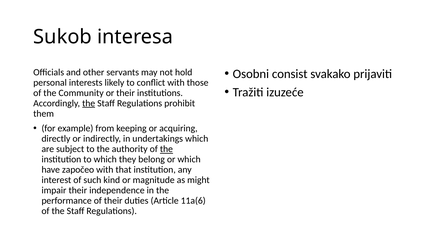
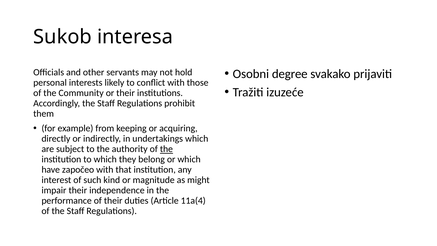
consist: consist -> degree
the at (89, 103) underline: present -> none
11a(6: 11a(6 -> 11a(4
